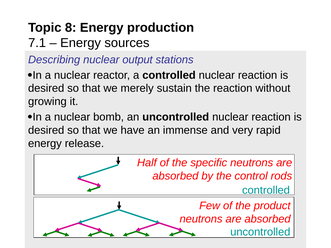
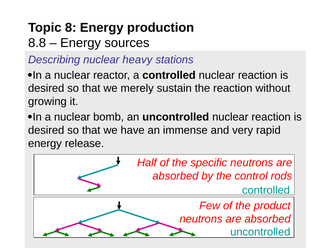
7.1: 7.1 -> 8.8
output: output -> heavy
